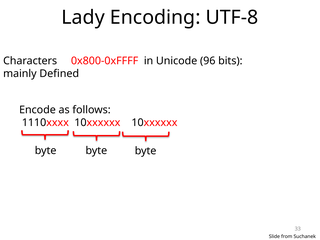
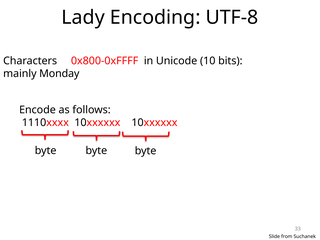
96: 96 -> 10
Defined: Defined -> Monday
